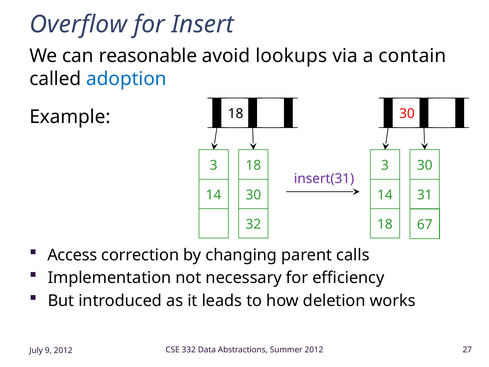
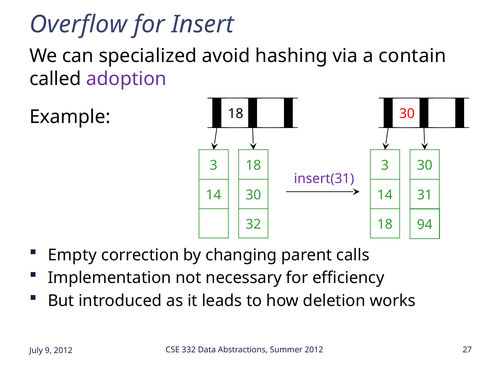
reasonable: reasonable -> specialized
lookups: lookups -> hashing
adoption colour: blue -> purple
67: 67 -> 94
Access: Access -> Empty
